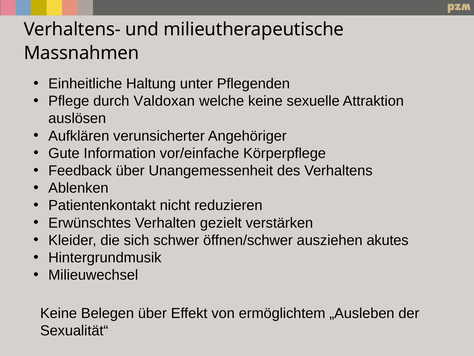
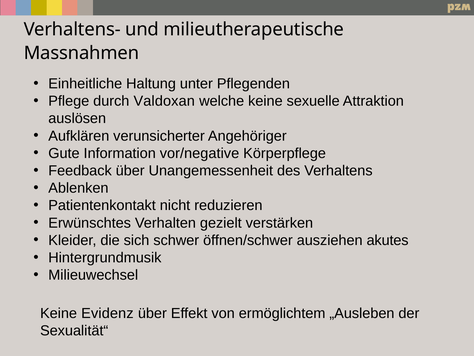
vor/einfache: vor/einfache -> vor/negative
Belegen: Belegen -> Evidenz
